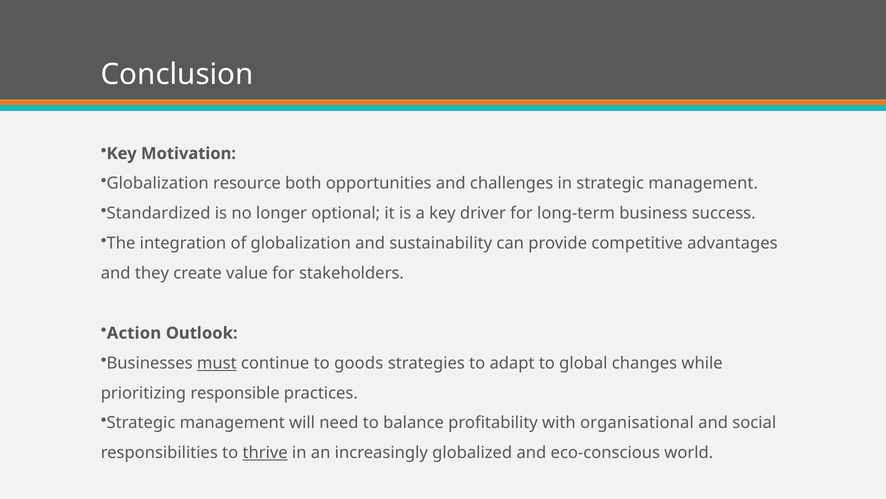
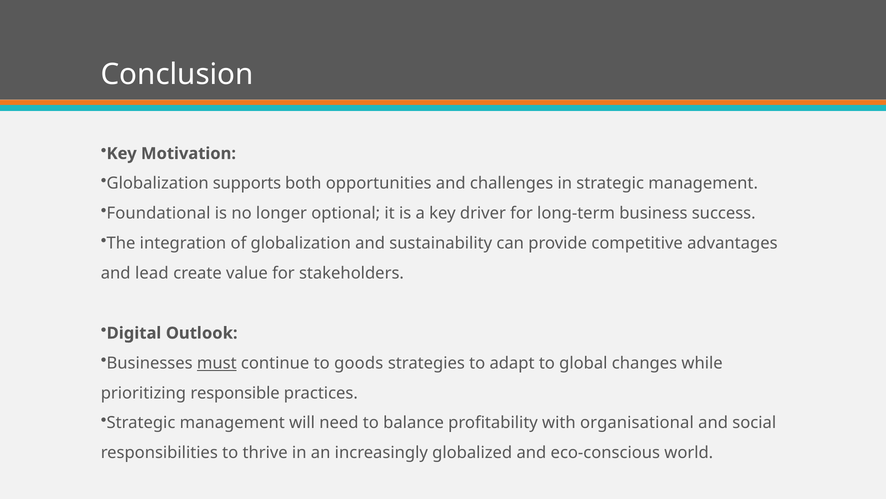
resource: resource -> supports
Standardized: Standardized -> Foundational
they: they -> lead
Action: Action -> Digital
thrive underline: present -> none
